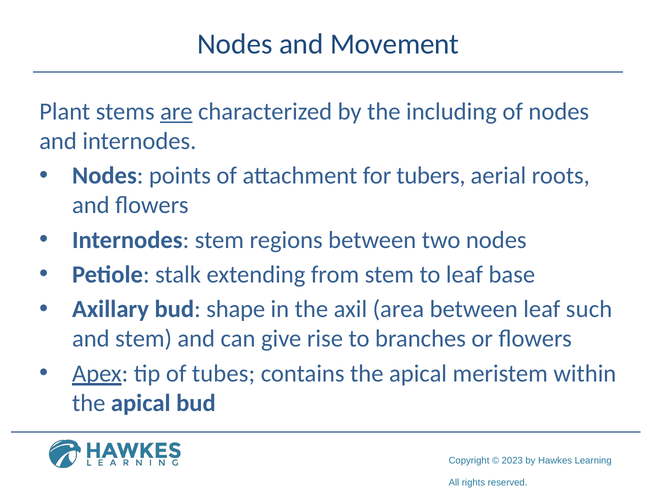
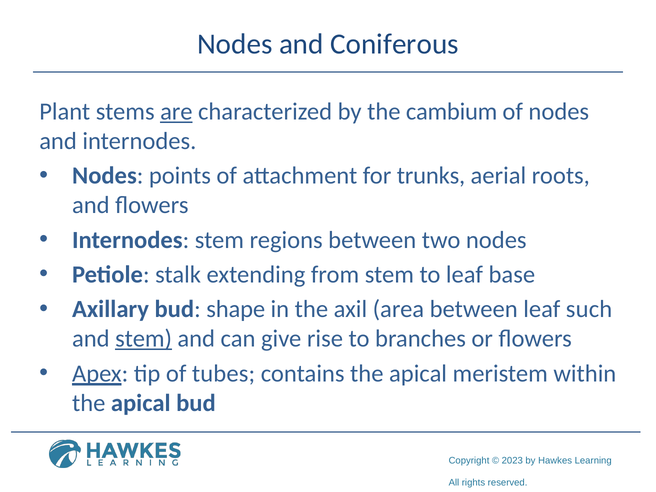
Movement: Movement -> Coniferous
including: including -> cambium
tubers: tubers -> trunks
stem at (144, 339) underline: none -> present
